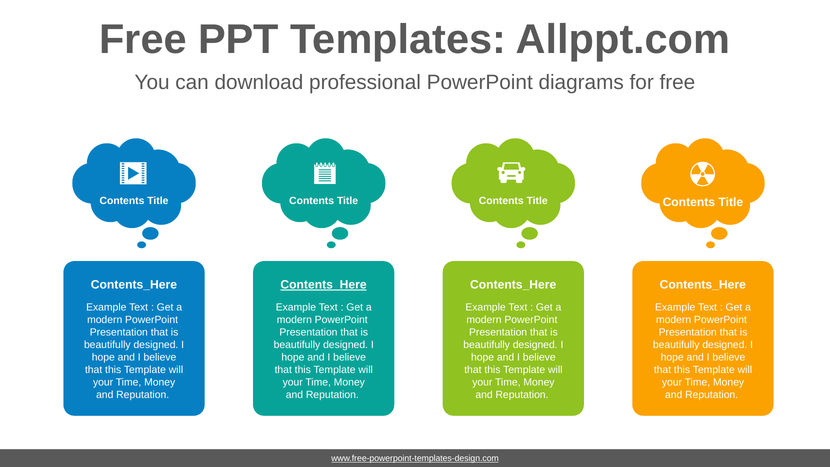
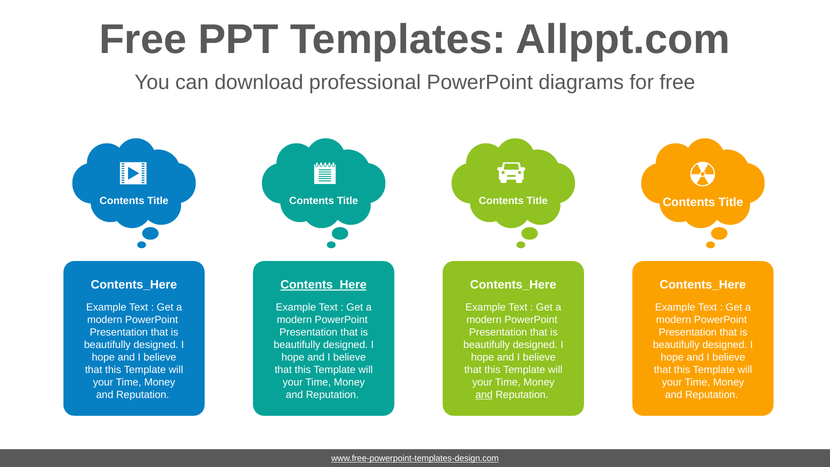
and at (484, 395) underline: none -> present
